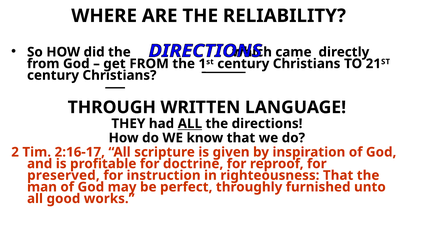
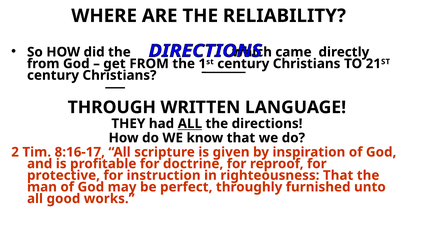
2:16-17: 2:16-17 -> 8:16-17
preserved: preserved -> protective
